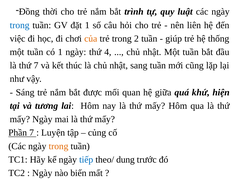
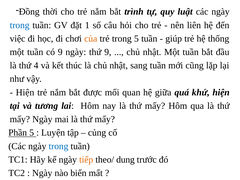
trong 2: 2 -> 5
có 1: 1 -> 9
thứ 4: 4 -> 9
thứ 7: 7 -> 4
Sáng at (25, 92): Sáng -> Hiện
Phần 7: 7 -> 5
trong at (58, 146) colour: orange -> blue
tiếp colour: blue -> orange
